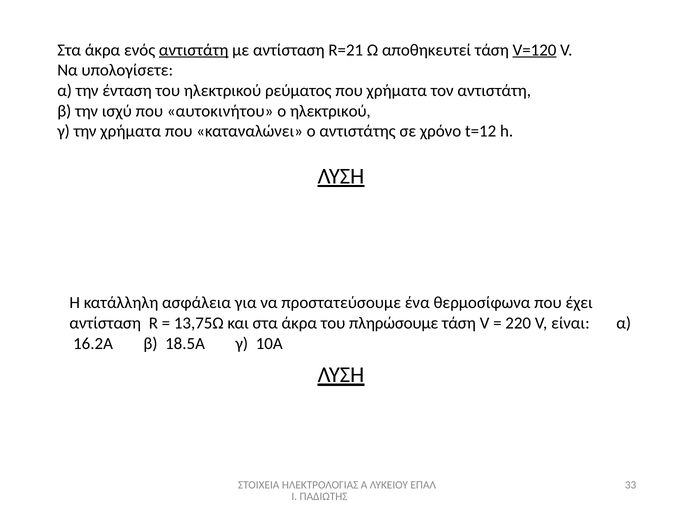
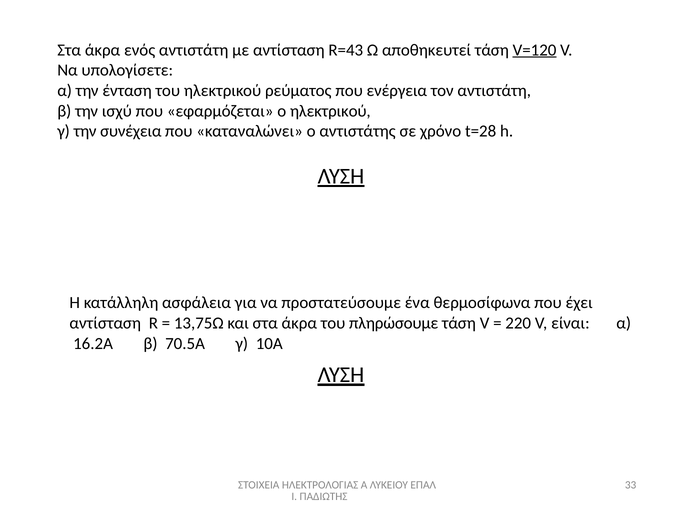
αντιστάτη at (194, 50) underline: present -> none
R=21: R=21 -> R=43
που χρήματα: χρήματα -> ενέργεια
αυτοκινήτου: αυτοκινήτου -> εφαρμόζεται
την χρήματα: χρήματα -> συνέχεια
t=12: t=12 -> t=28
18.5Α: 18.5Α -> 70.5Α
